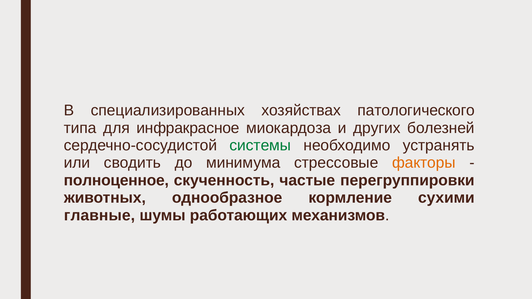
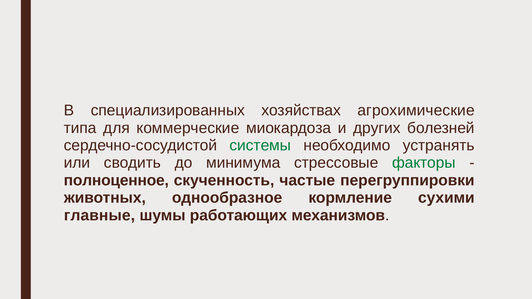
патологического: патологического -> агрохимические
инфракрасное: инфракрасное -> коммерческие
факторы colour: orange -> green
